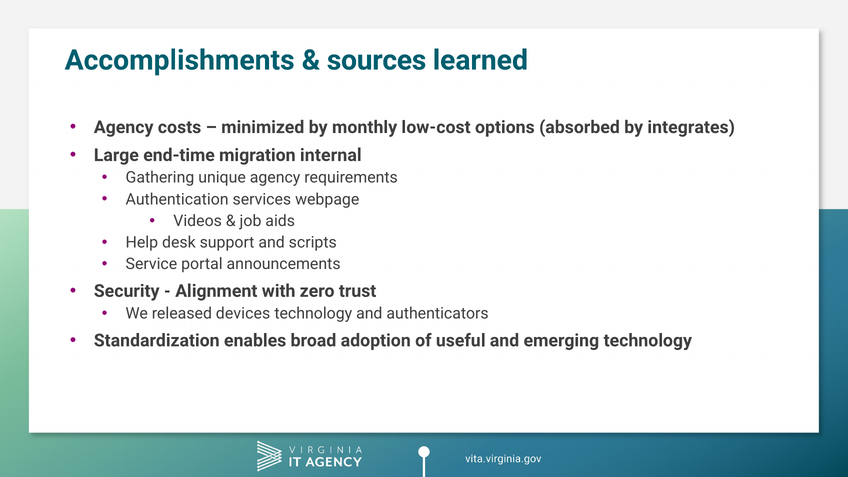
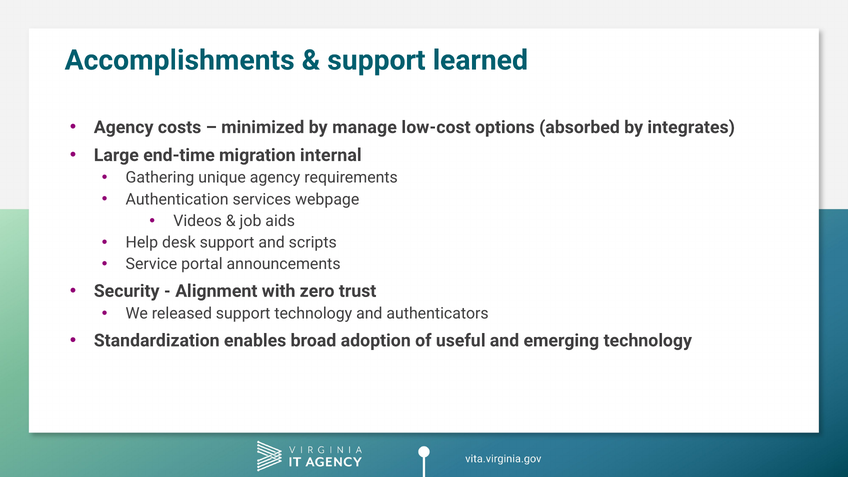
sources at (377, 60): sources -> support
monthly: monthly -> manage
released devices: devices -> support
